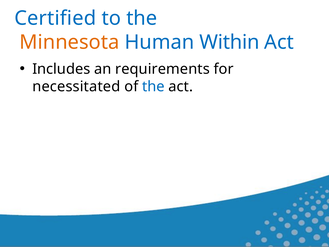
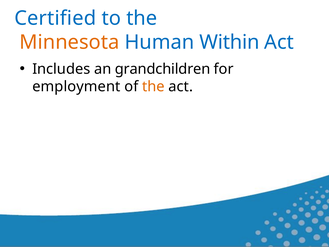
requirements: requirements -> grandchildren
necessitated: necessitated -> employment
the at (153, 87) colour: blue -> orange
